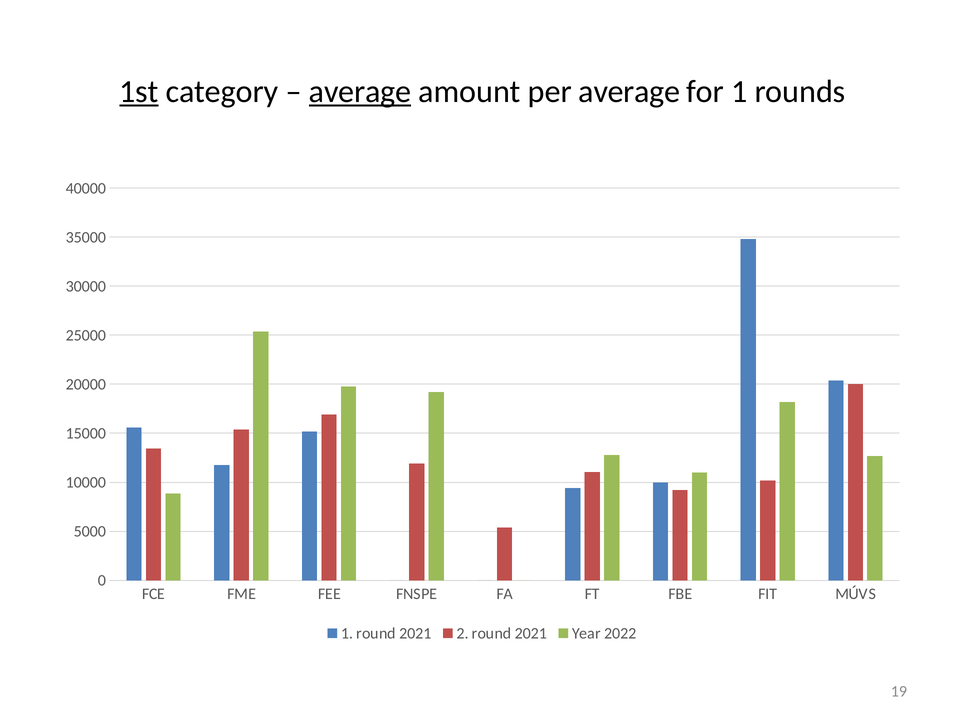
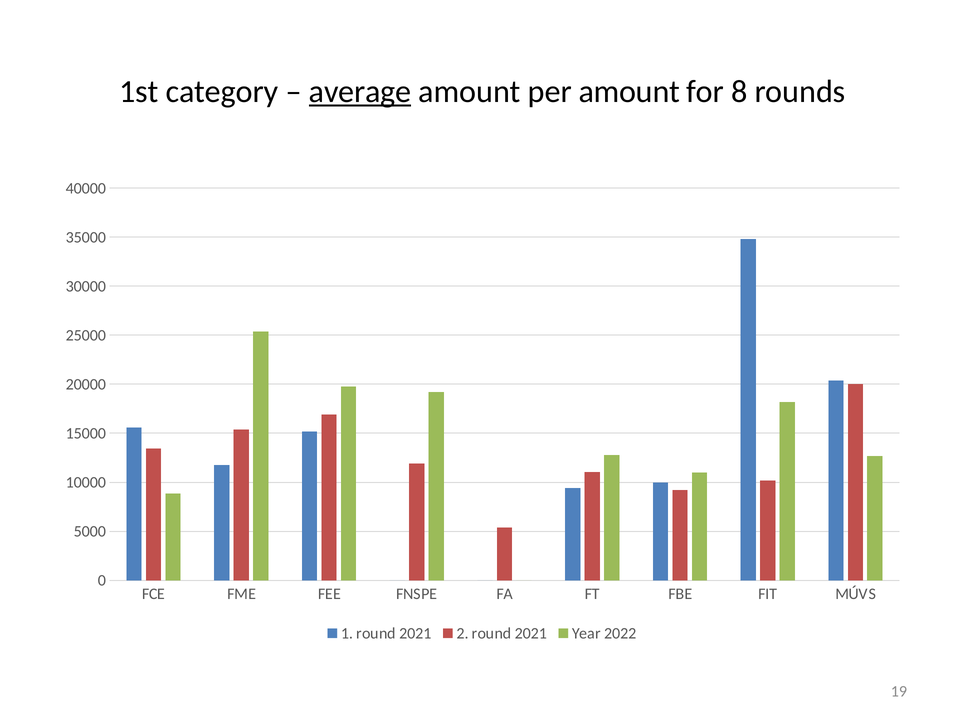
1st underline: present -> none
per average: average -> amount
for 1: 1 -> 8
